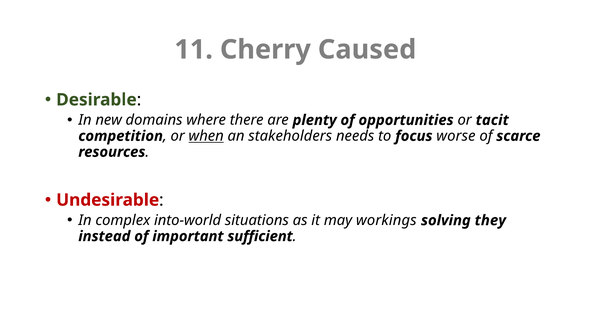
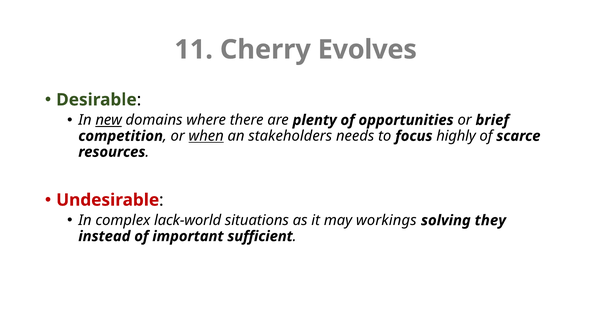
Caused: Caused -> Evolves
new underline: none -> present
tacit: tacit -> brief
worse: worse -> highly
into-world: into-world -> lack-world
